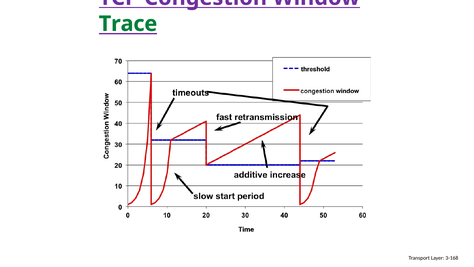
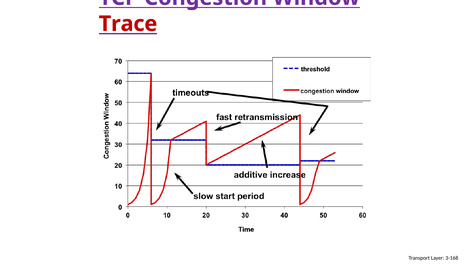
Trace colour: green -> red
